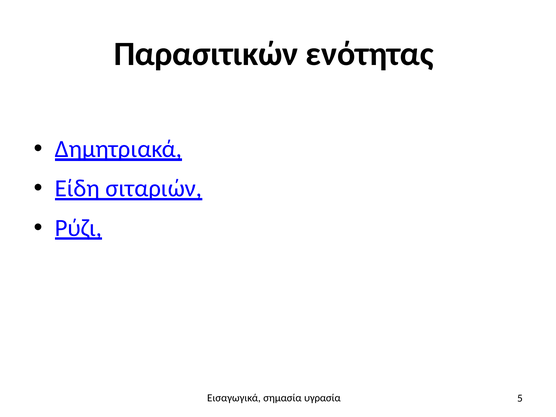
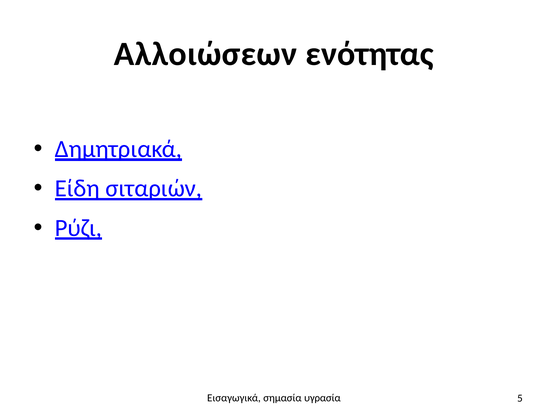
Παρασιτικών: Παρασιτικών -> Αλλοιώσεων
